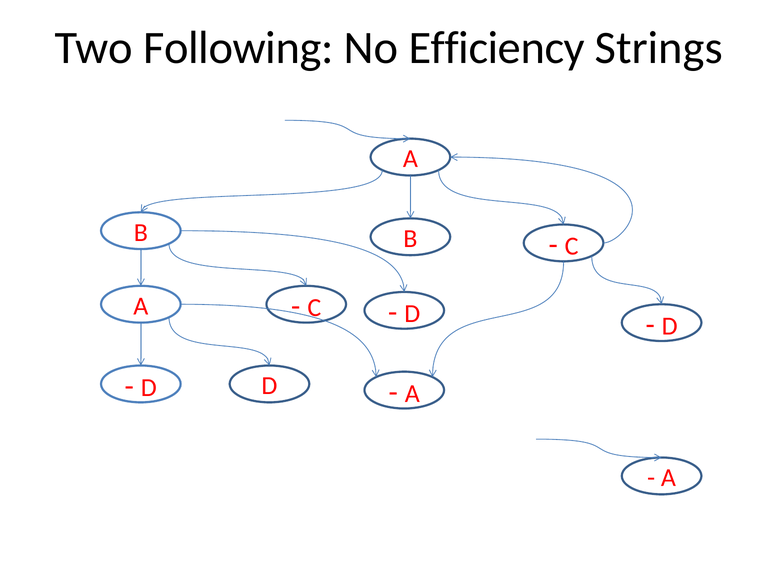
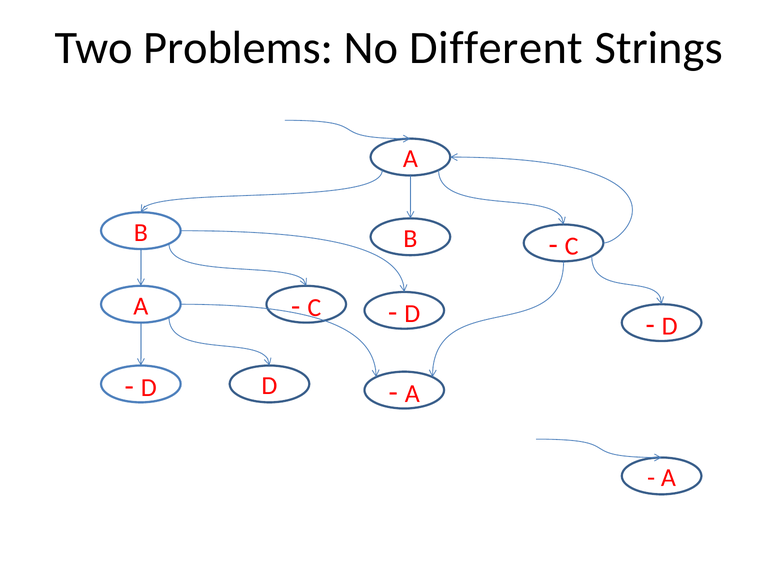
Following: Following -> Problems
Efficiency: Efficiency -> Different
